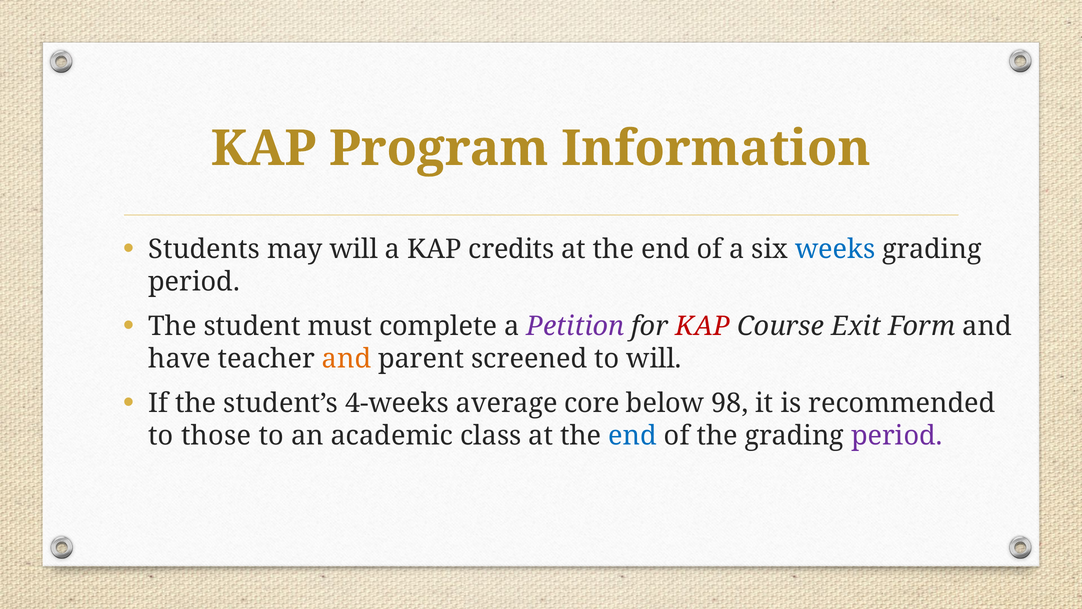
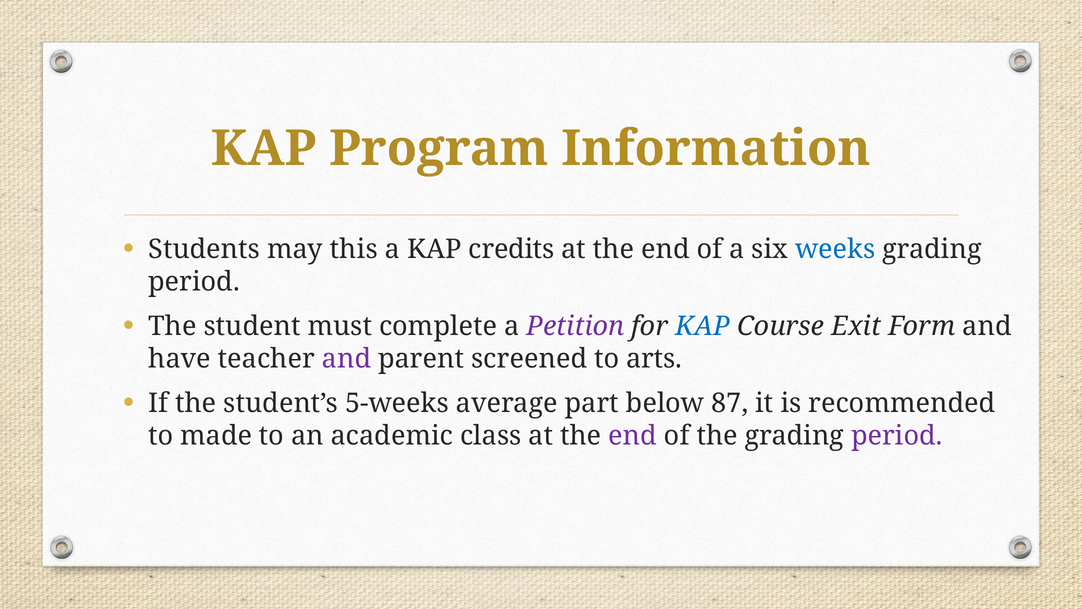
may will: will -> this
KAP at (703, 326) colour: red -> blue
and at (347, 359) colour: orange -> purple
to will: will -> arts
4-weeks: 4-weeks -> 5-weeks
core: core -> part
98: 98 -> 87
those: those -> made
end at (633, 436) colour: blue -> purple
